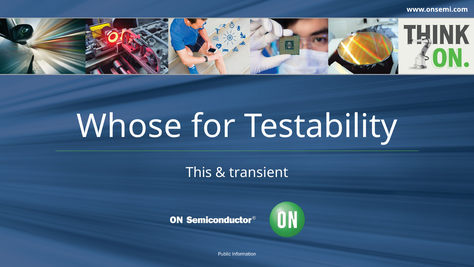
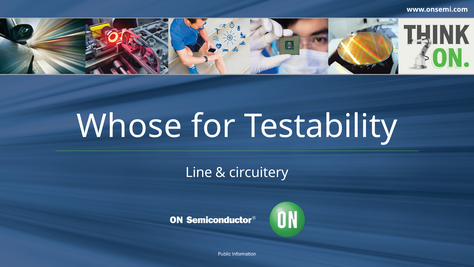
This: This -> Line
transient: transient -> circuitery
